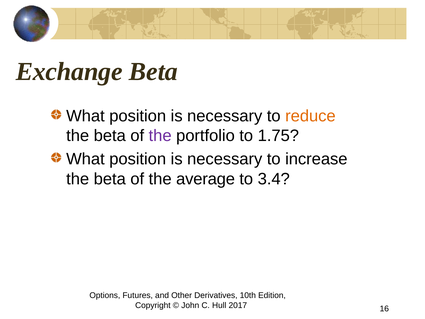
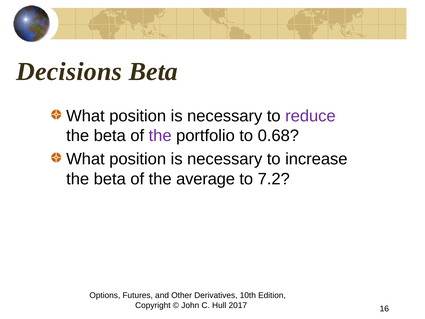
Exchange: Exchange -> Decisions
reduce colour: orange -> purple
1.75: 1.75 -> 0.68
3.4: 3.4 -> 7.2
